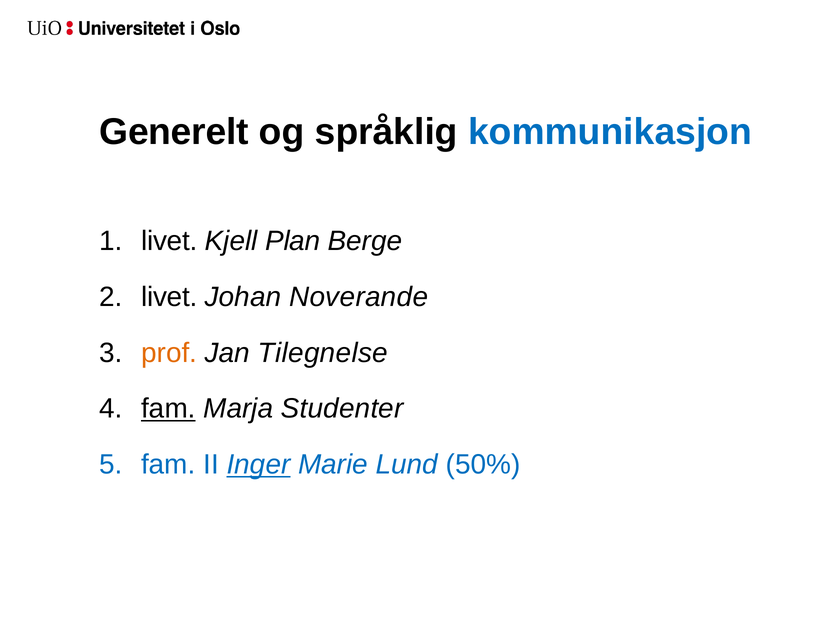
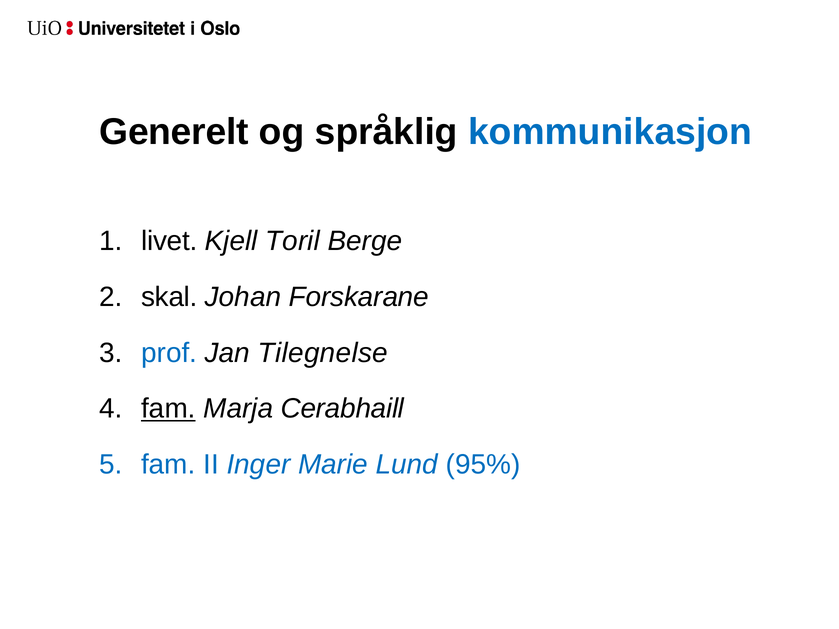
Plan: Plan -> Toril
livet at (169, 297): livet -> skal
Noverande: Noverande -> Forskarane
prof colour: orange -> blue
Studenter: Studenter -> Cerabhaill
Inger underline: present -> none
50%: 50% -> 95%
